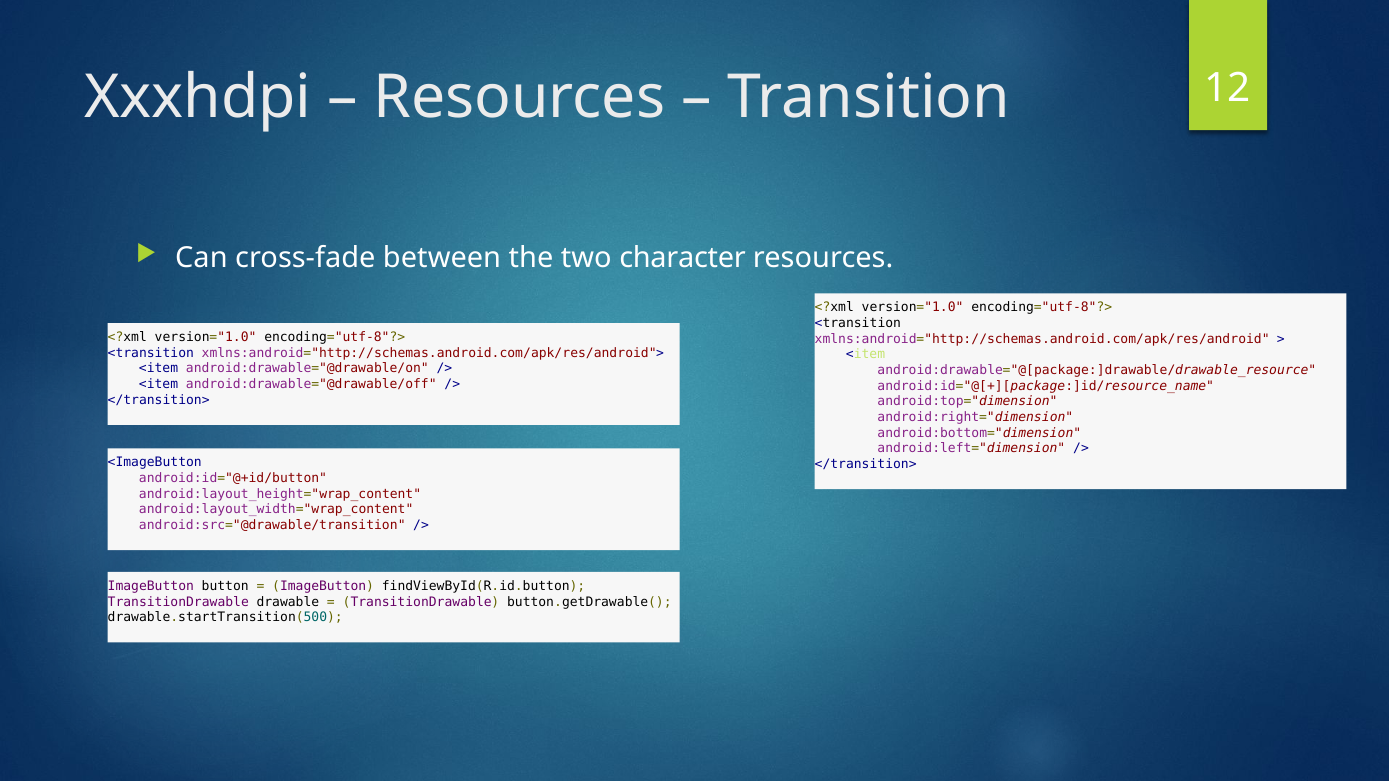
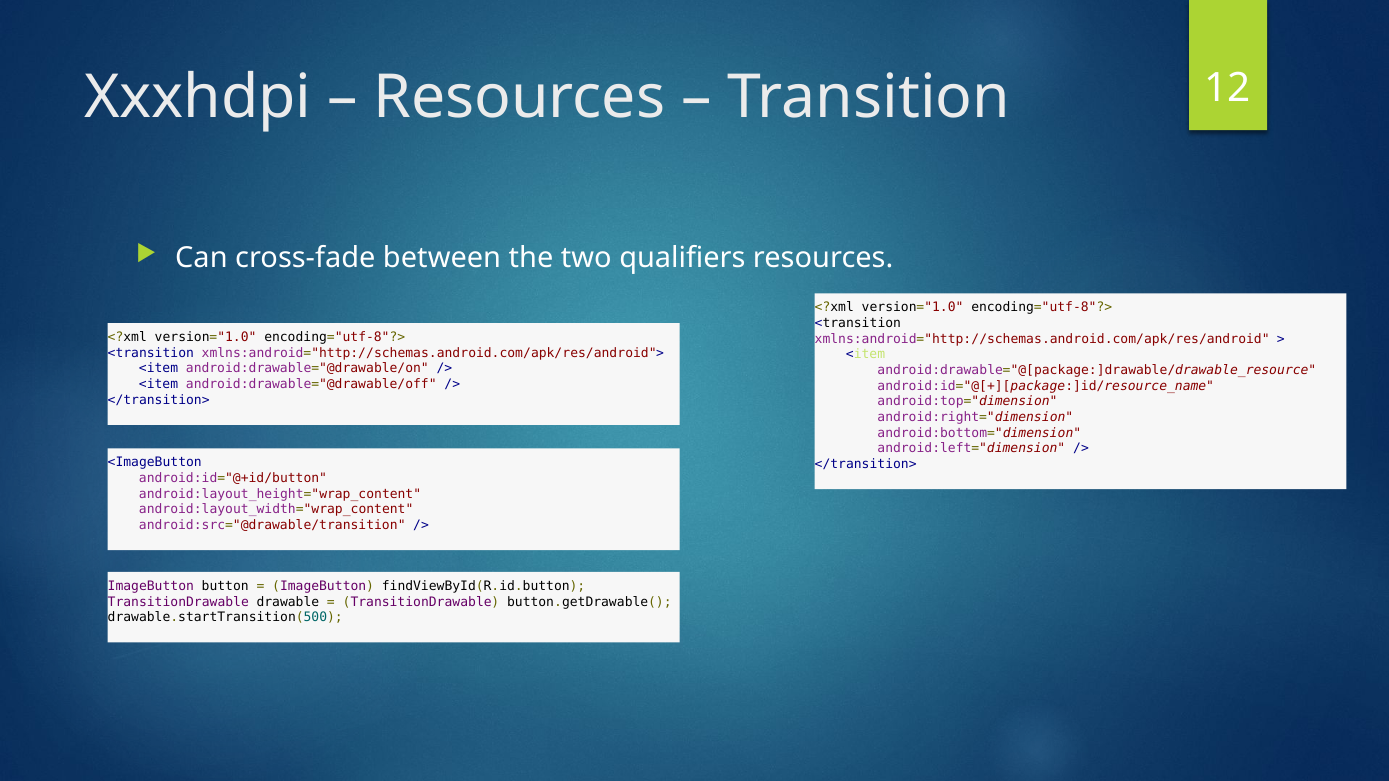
character: character -> qualifiers
